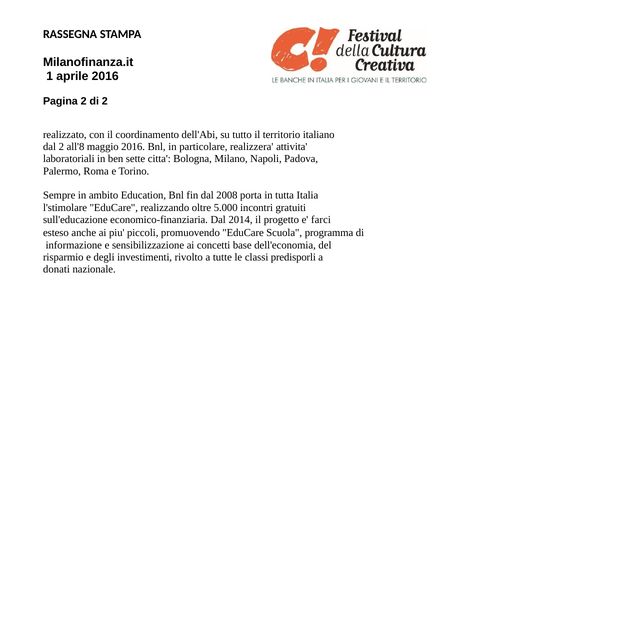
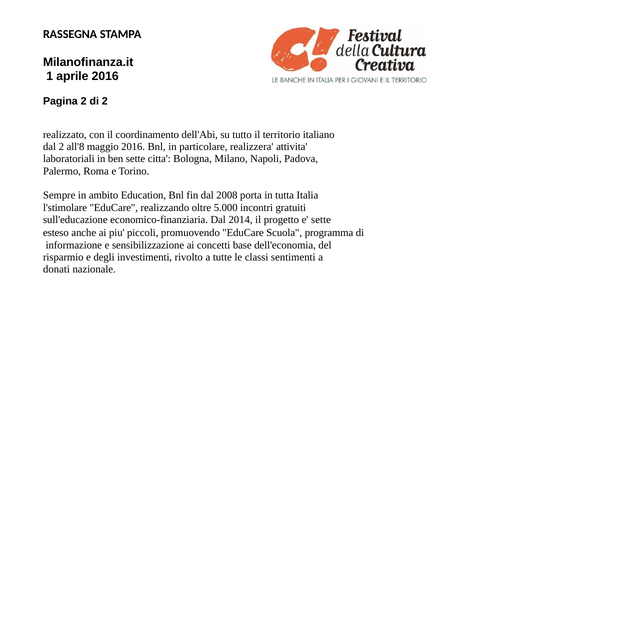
e farci: farci -> sette
predisporli: predisporli -> sentimenti
